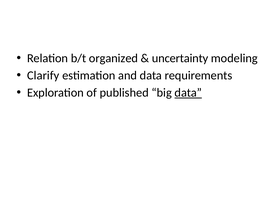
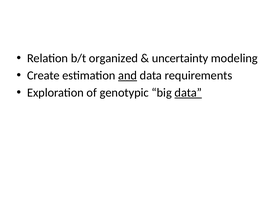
Clarify: Clarify -> Create
and underline: none -> present
published: published -> genotypic
